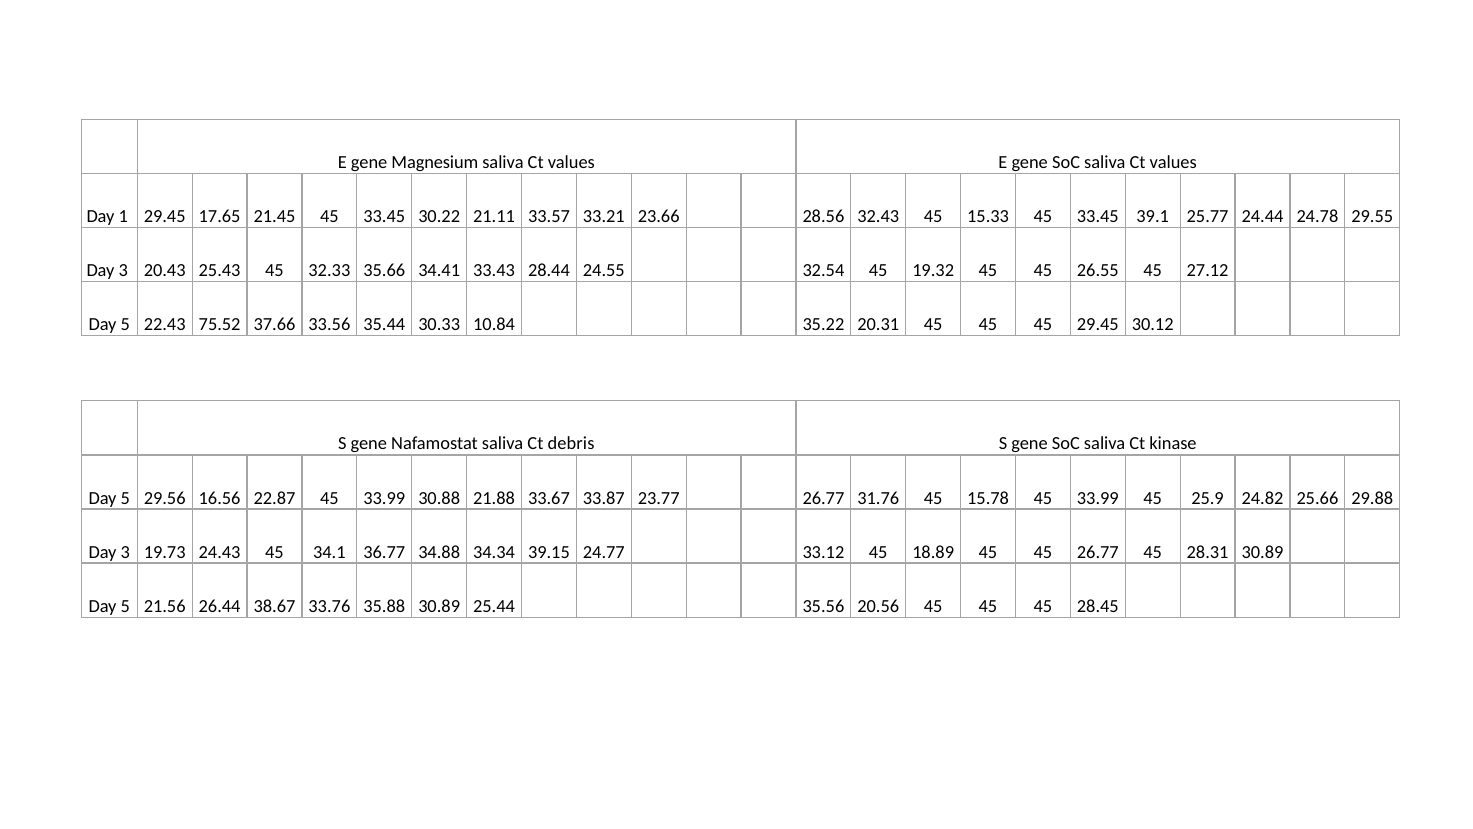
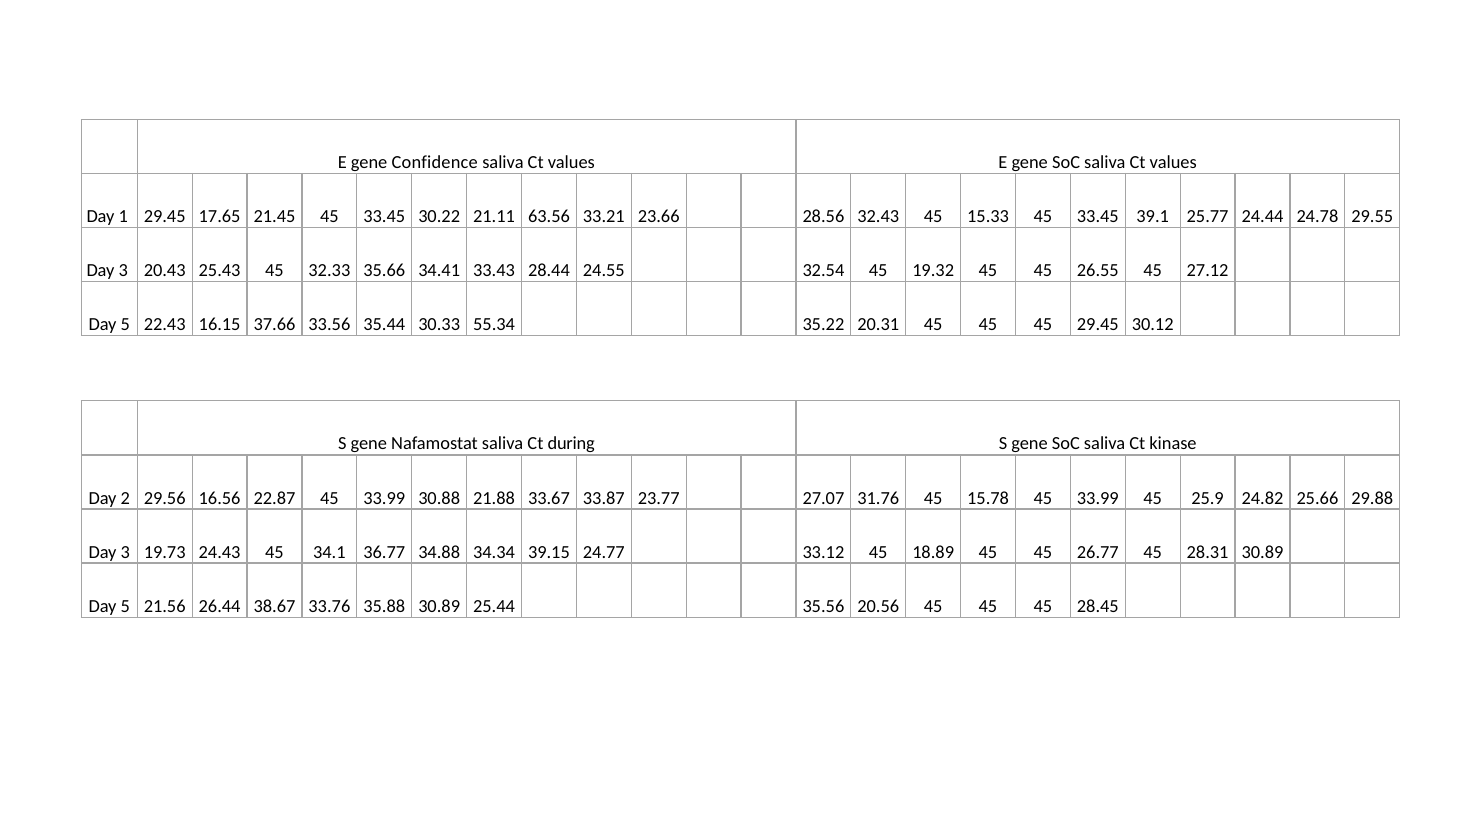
Magnesium: Magnesium -> Confidence
33.57: 33.57 -> 63.56
75.52: 75.52 -> 16.15
10.84: 10.84 -> 55.34
debris: debris -> during
5 at (125, 498): 5 -> 2
23.77 26.77: 26.77 -> 27.07
